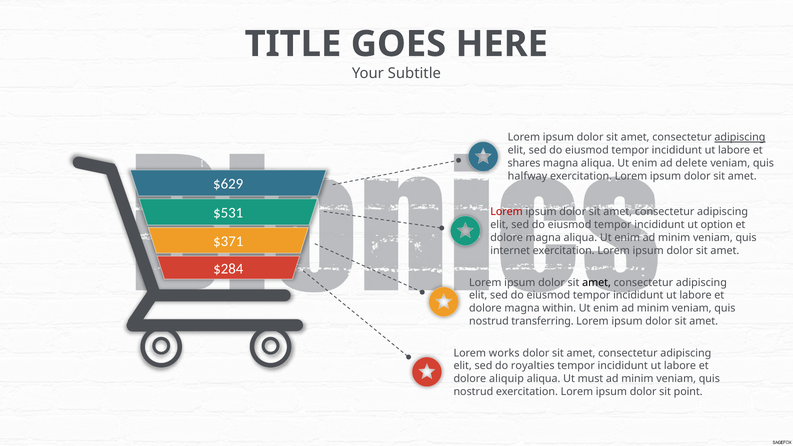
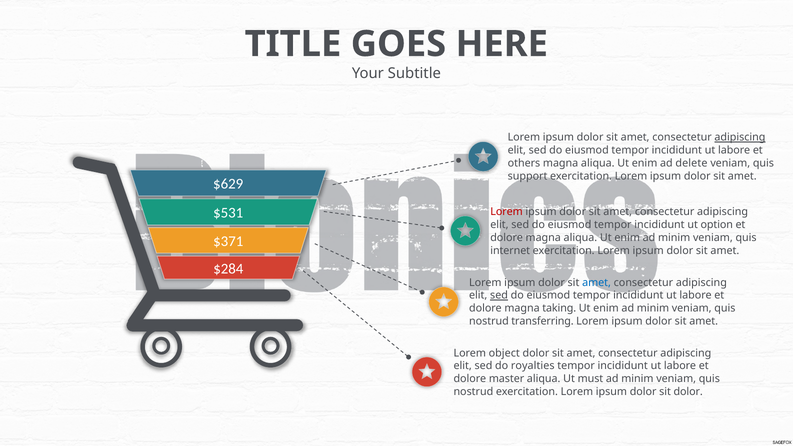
shares: shares -> others
halfway: halfway -> support
amet at (597, 283) colour: black -> blue
sed at (499, 295) underline: none -> present
within: within -> taking
works: works -> object
aliquip: aliquip -> master
sit point: point -> dolor
